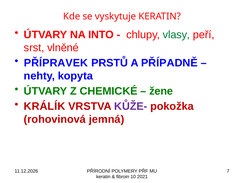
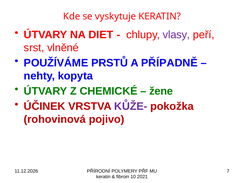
INTO: INTO -> DIET
vlasy colour: green -> purple
PŘÍPRAVEK: PŘÍPRAVEK -> POUŽÍVÁME
KRÁLÍK: KRÁLÍK -> ÚČINEK
jemná: jemná -> pojivo
